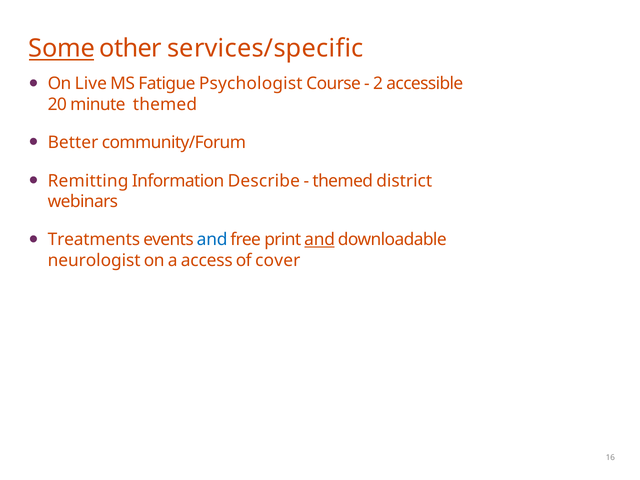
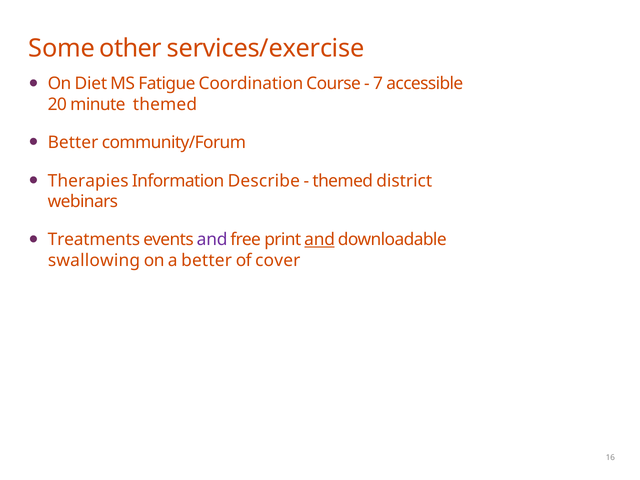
Some underline: present -> none
services/specific: services/specific -> services/exercise
Live: Live -> Diet
Psychologist: Psychologist -> Coordination
2: 2 -> 7
Remitting: Remitting -> Therapies
and at (212, 240) colour: blue -> purple
neurologist: neurologist -> swallowing
a access: access -> better
